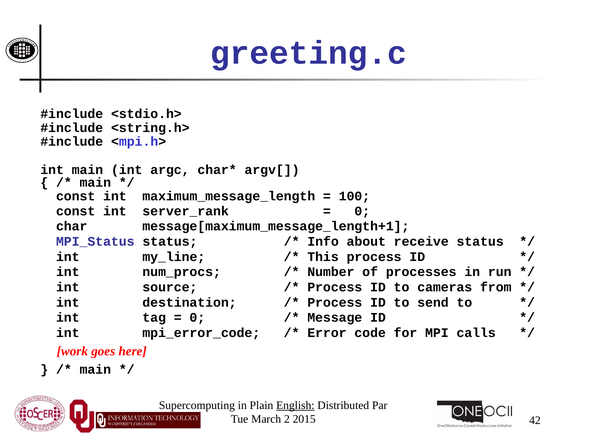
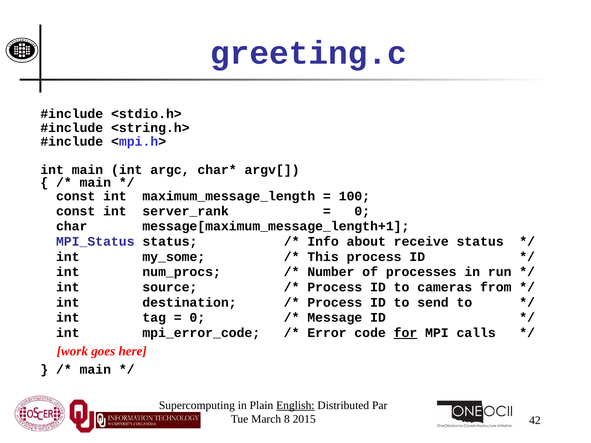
my_line: my_line -> my_some
for underline: none -> present
2: 2 -> 8
